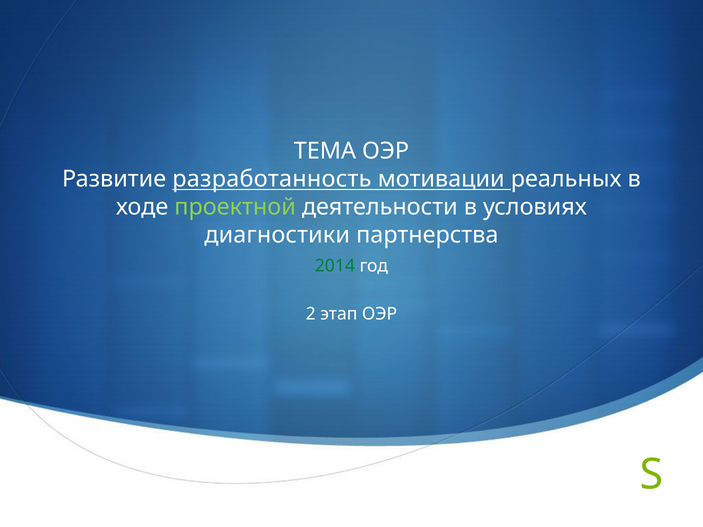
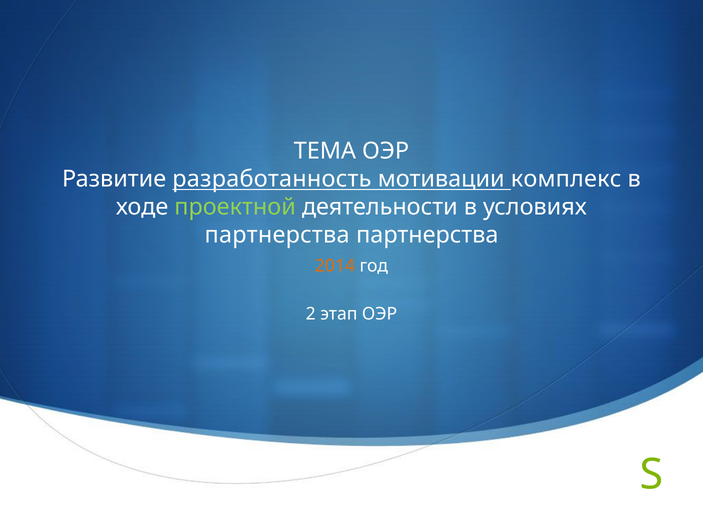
реальных: реальных -> комплекс
диагностики at (277, 235): диагностики -> партнерства
2014 colour: green -> orange
